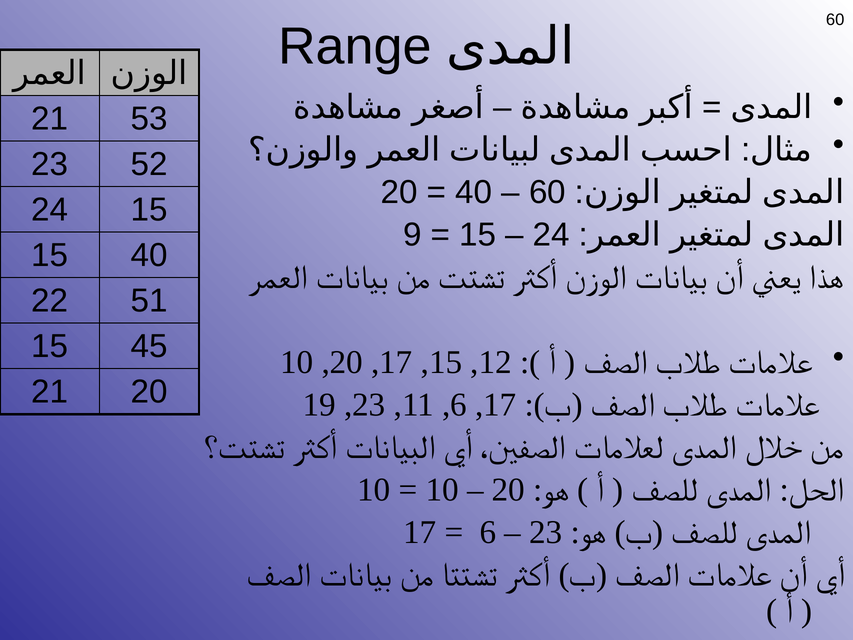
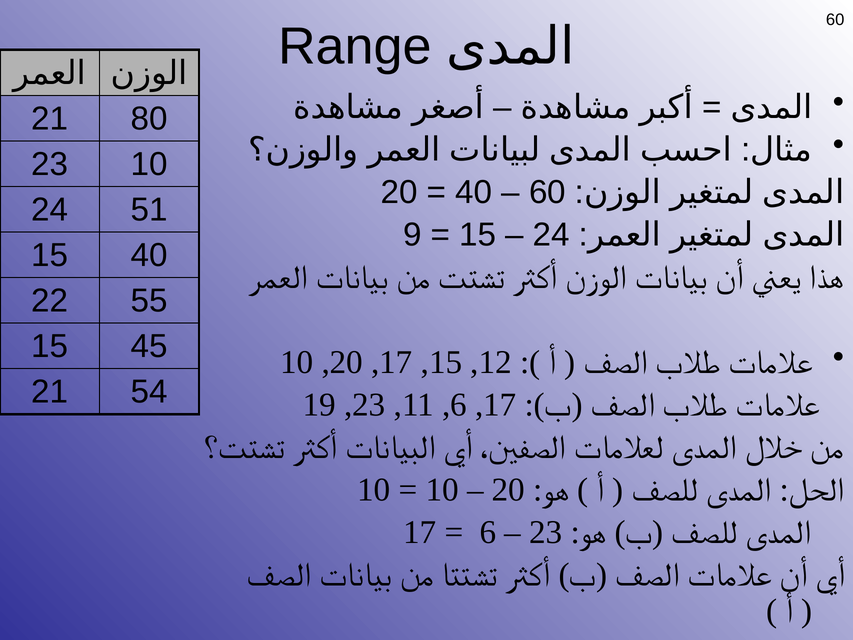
53: 53 -> 80
23 52: 52 -> 10
24 15: 15 -> 51
51: 51 -> 55
21 20: 20 -> 54
